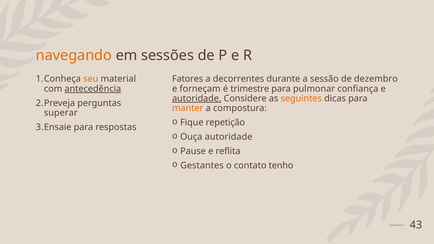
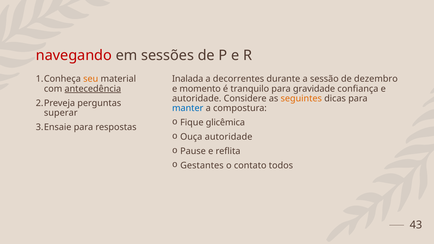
navegando colour: orange -> red
Fatores: Fatores -> Inalada
forneçam: forneçam -> momento
trimestre: trimestre -> tranquilo
pulmonar: pulmonar -> gravidade
autoridade at (197, 99) underline: present -> none
manter colour: orange -> blue
repetição: repetição -> glicêmica
tenho: tenho -> todos
